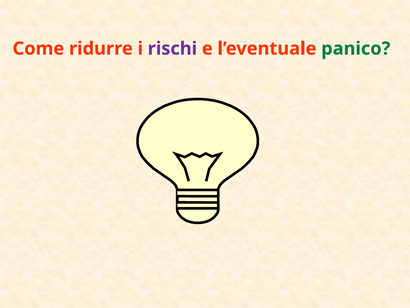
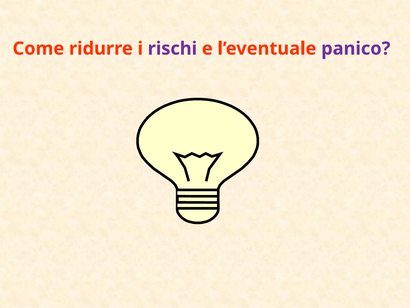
panico colour: green -> purple
